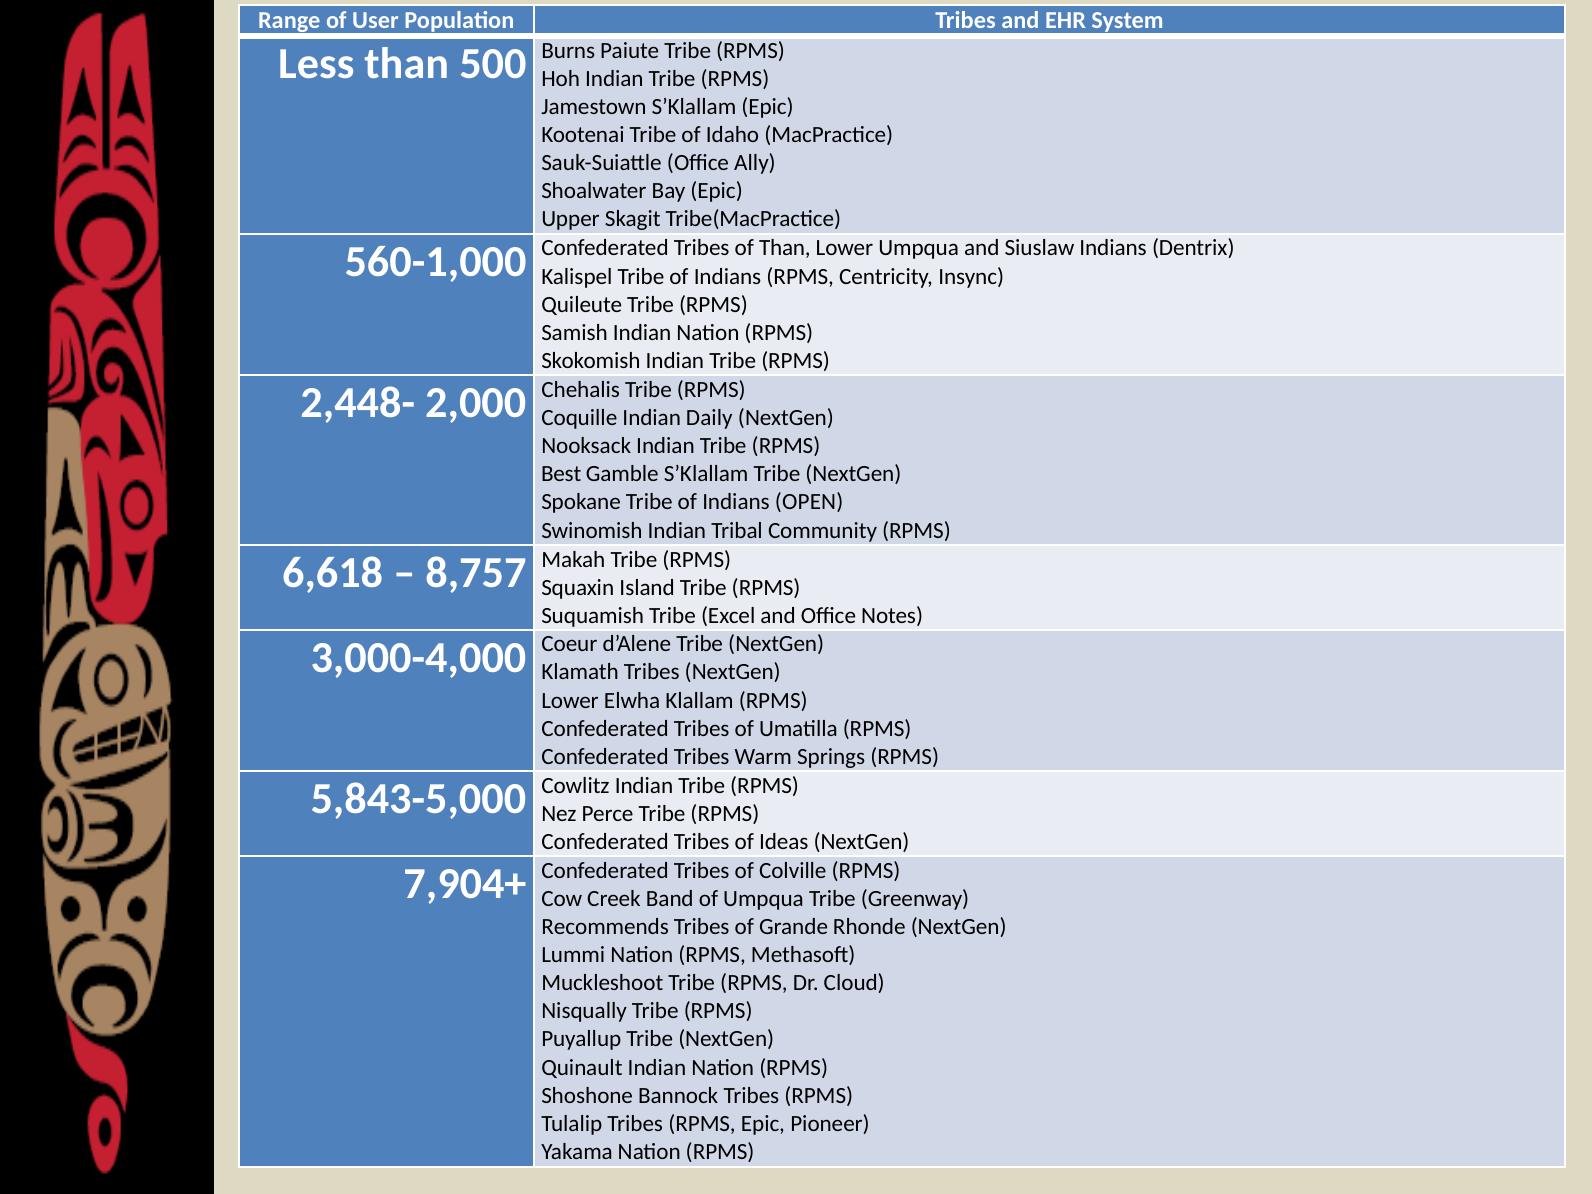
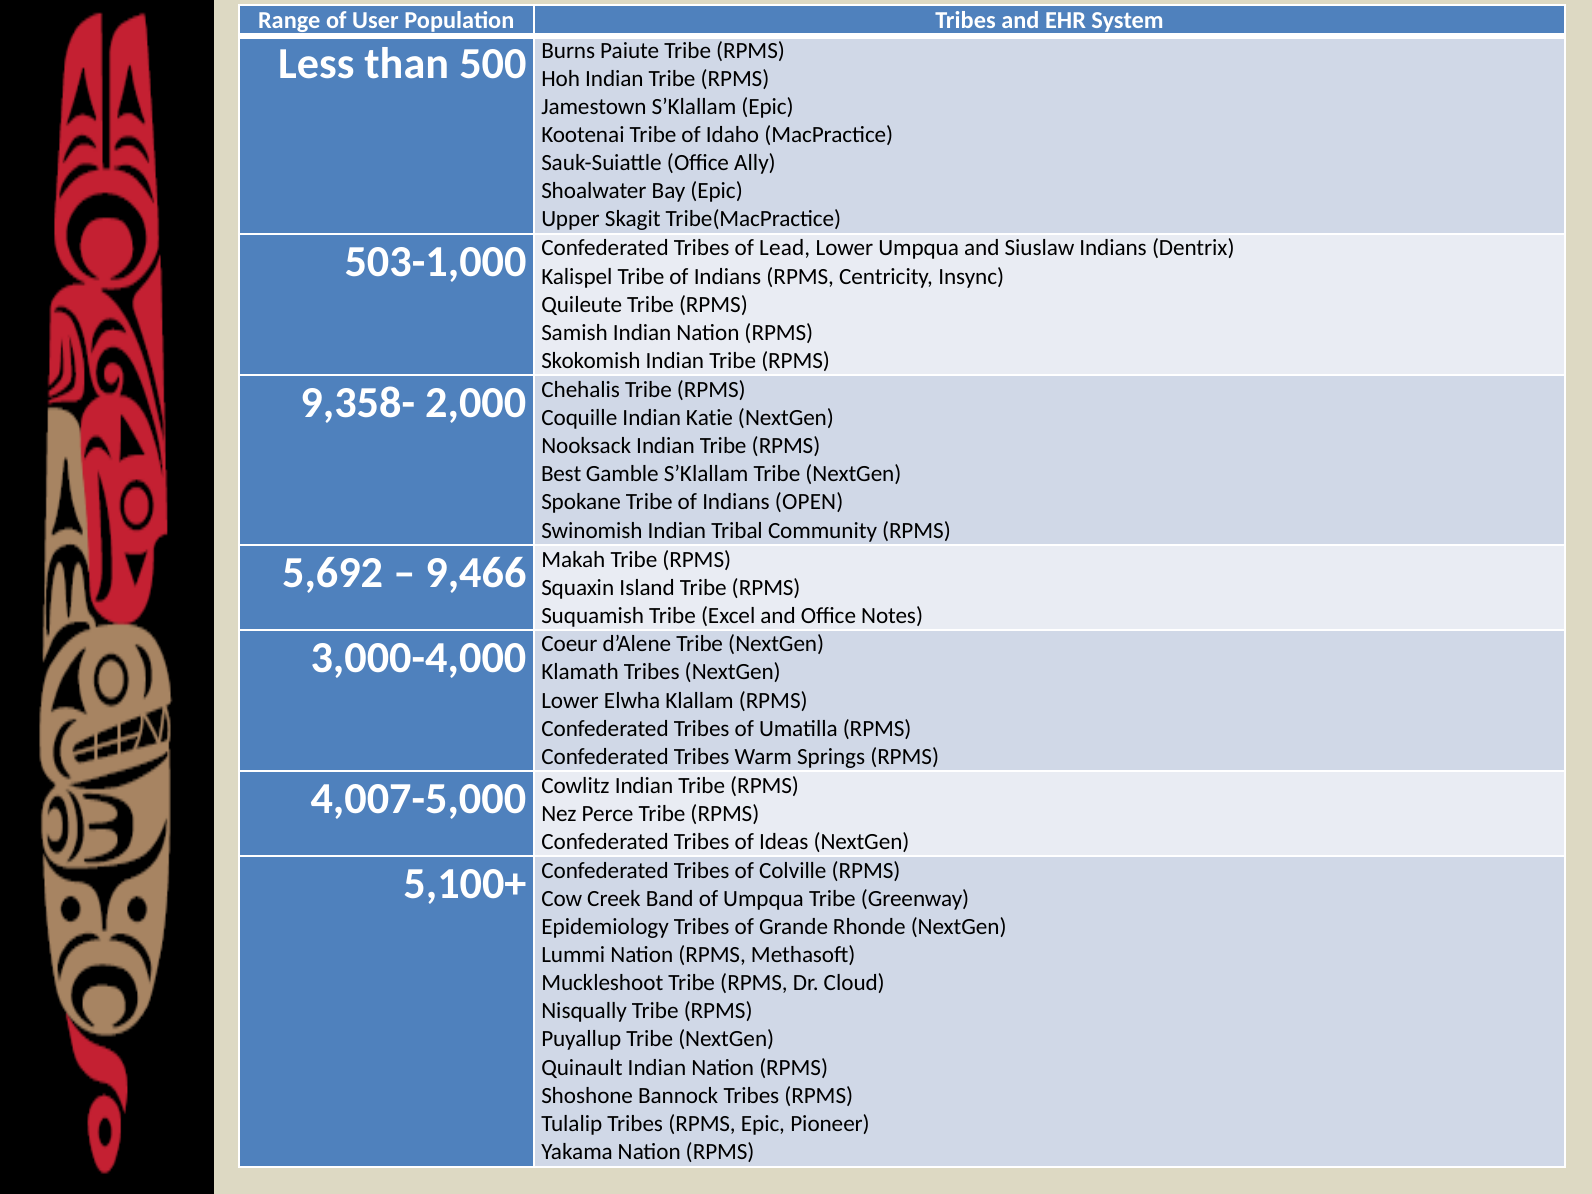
560-1,000: 560-1,000 -> 503-1,000
of Than: Than -> Lead
2,448-: 2,448- -> 9,358-
Daily: Daily -> Katie
6,618: 6,618 -> 5,692
8,757: 8,757 -> 9,466
5,843-5,000: 5,843-5,000 -> 4,007-5,000
7,904+: 7,904+ -> 5,100+
Recommends: Recommends -> Epidemiology
